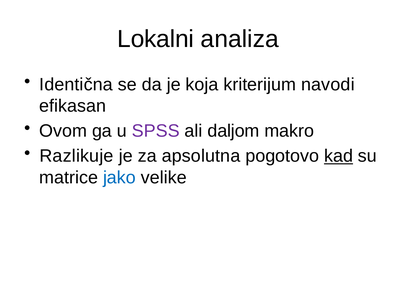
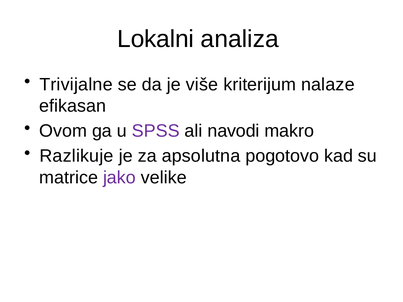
Identična: Identična -> Trivijalne
koja: koja -> više
navodi: navodi -> nalaze
daljom: daljom -> navodi
kad underline: present -> none
jako colour: blue -> purple
